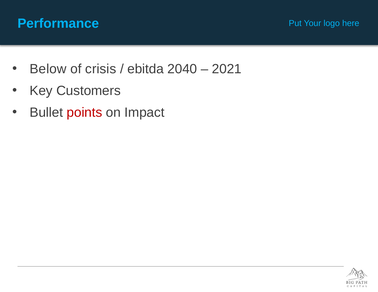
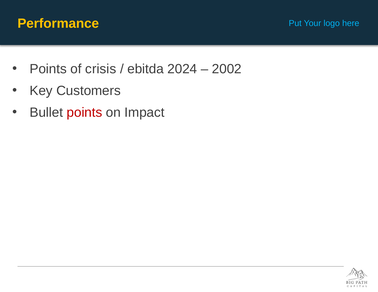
Performance colour: light blue -> yellow
Below at (48, 69): Below -> Points
2040: 2040 -> 2024
2021: 2021 -> 2002
